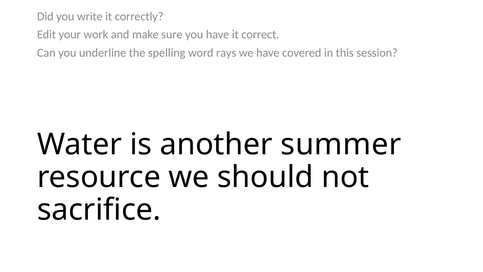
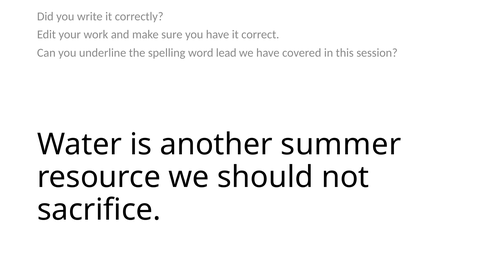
rays: rays -> lead
